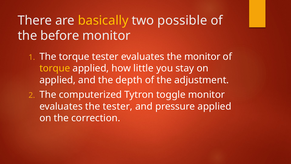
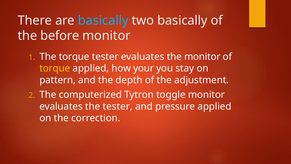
basically at (103, 20) colour: yellow -> light blue
two possible: possible -> basically
little: little -> your
applied at (58, 80): applied -> pattern
